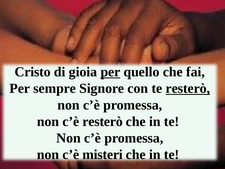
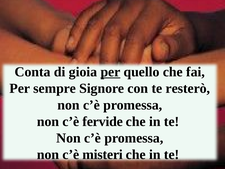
Cristo: Cristo -> Conta
resterò at (188, 88) underline: present -> none
c’è resterò: resterò -> fervide
